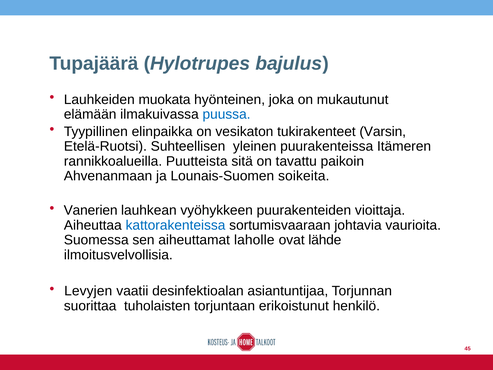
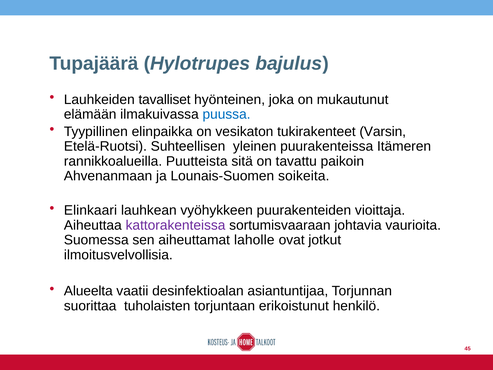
muokata: muokata -> tavalliset
Vanerien: Vanerien -> Elinkaari
kattorakenteissa colour: blue -> purple
lähde: lähde -> jotkut
Levyjen: Levyjen -> Alueelta
